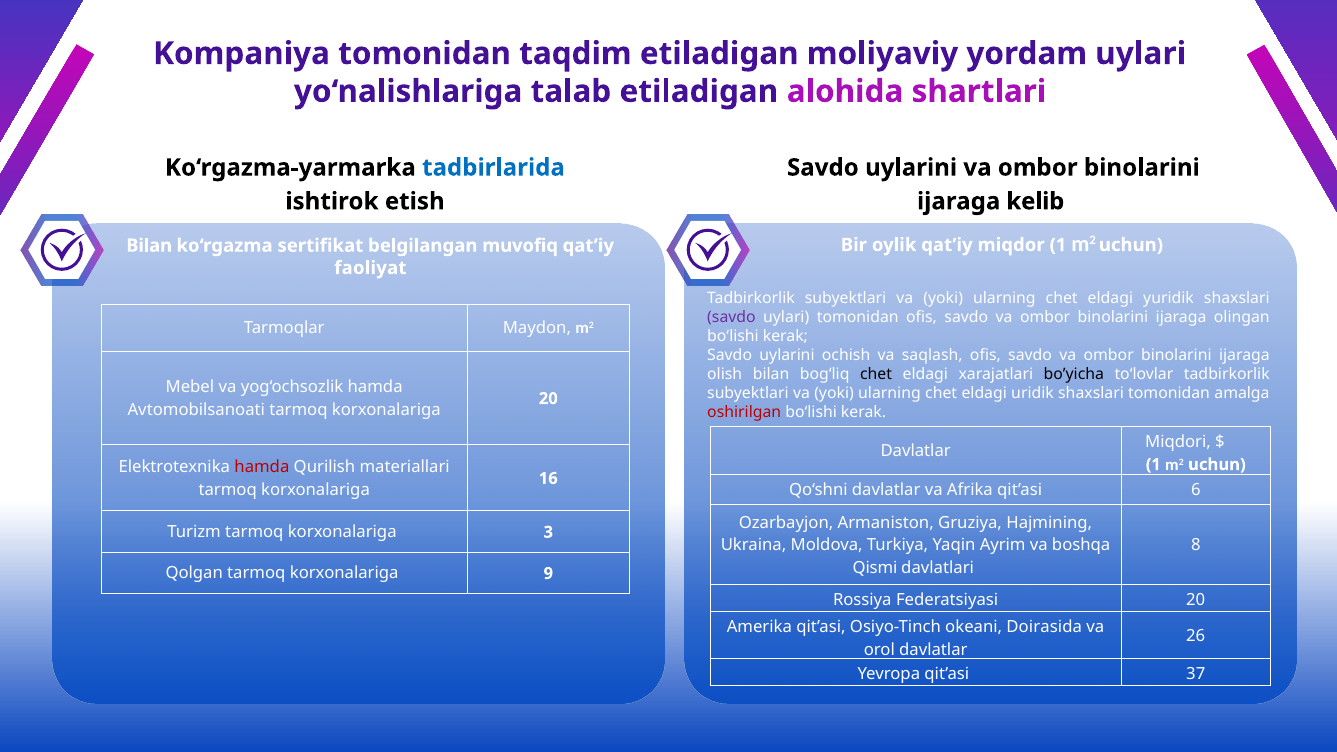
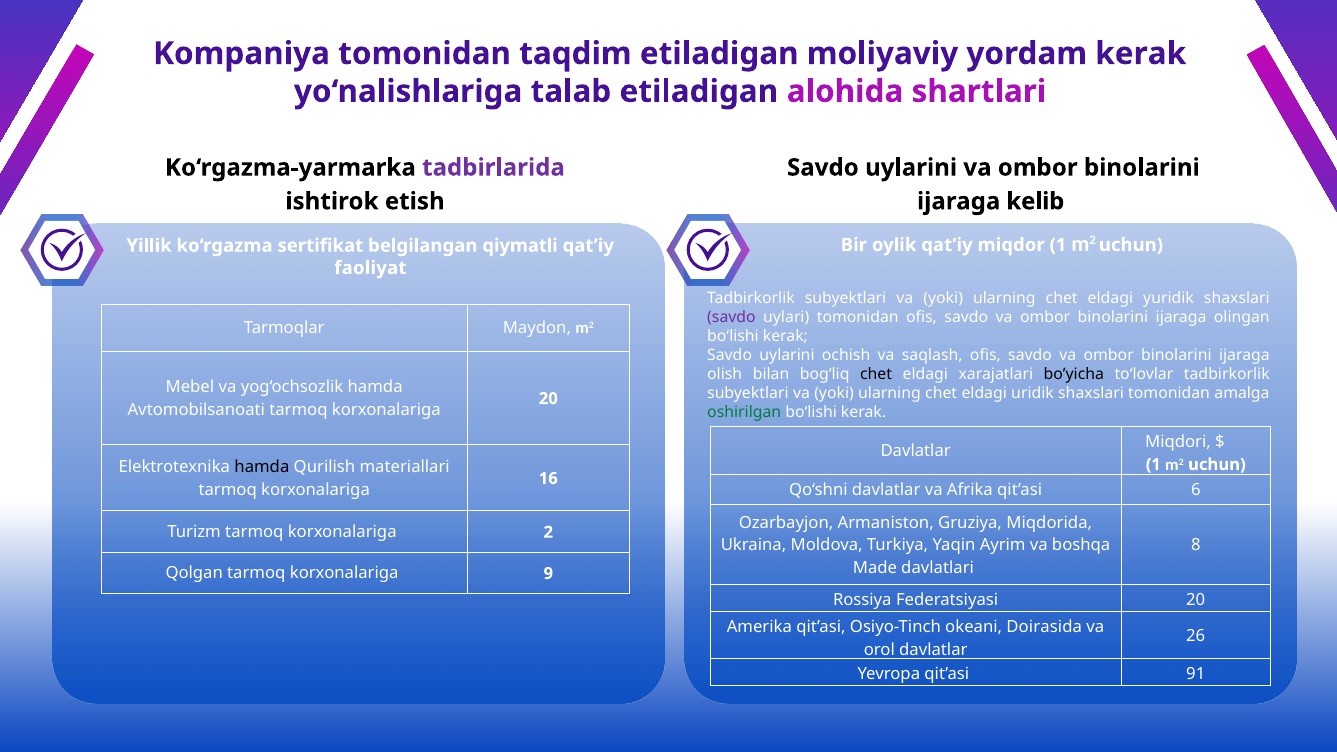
yordam uylari: uylari -> kerak
tadbirlarida colour: blue -> purple
Bilan at (149, 246): Bilan -> Yillik
muvofiq: muvofiq -> qiymatli
oshirilgan colour: red -> green
hamda at (262, 467) colour: red -> black
Hajmining: Hajmining -> Miqdorida
3: 3 -> 2
Qismi: Qismi -> Made
37: 37 -> 91
